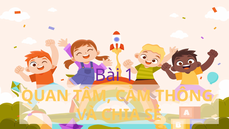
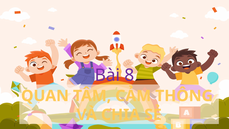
1: 1 -> 8
